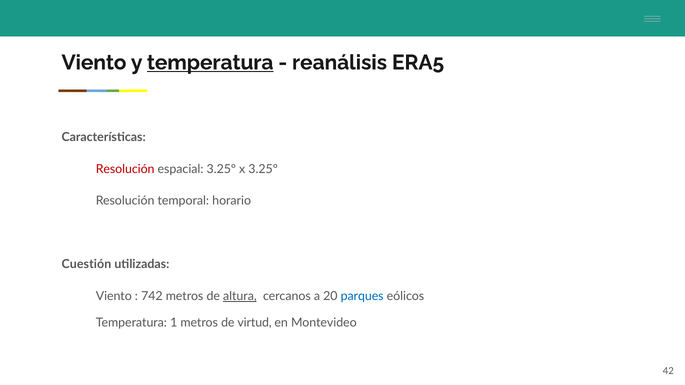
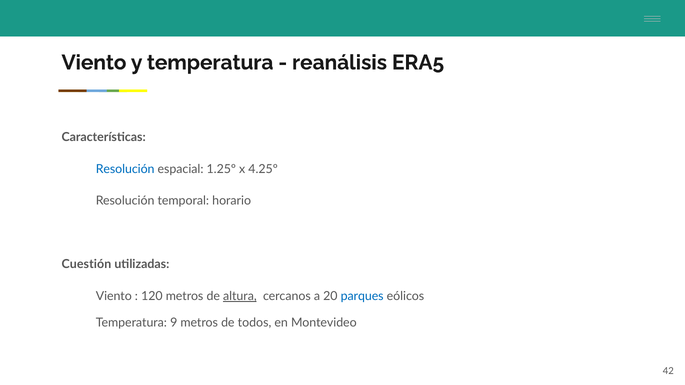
temperatura at (210, 63) underline: present -> none
Resolución at (125, 169) colour: red -> blue
espacial 3.25º: 3.25º -> 1.25º
x 3.25º: 3.25º -> 4.25º
742: 742 -> 120
1: 1 -> 9
virtud: virtud -> todos
